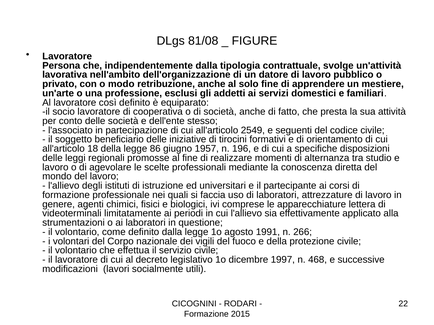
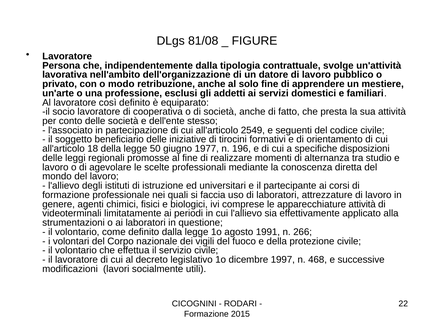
86: 86 -> 50
1957: 1957 -> 1977
apparecchiature lettera: lettera -> attività
